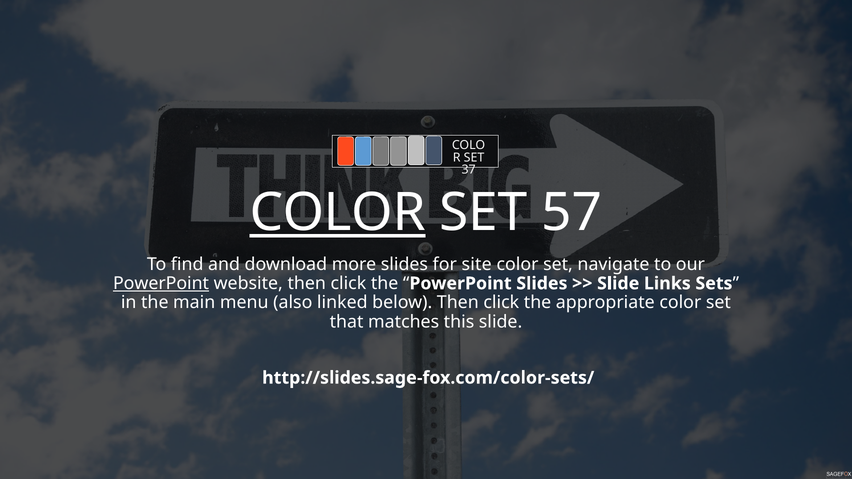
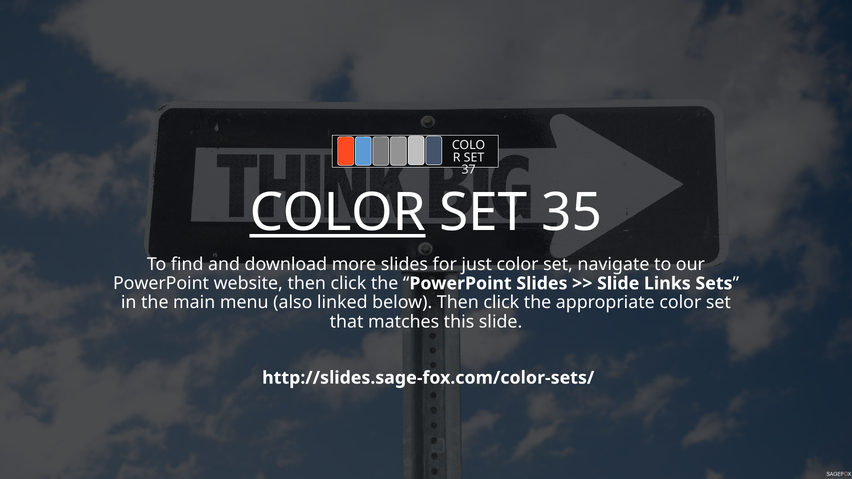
57: 57 -> 35
site: site -> just
PowerPoint at (161, 284) underline: present -> none
